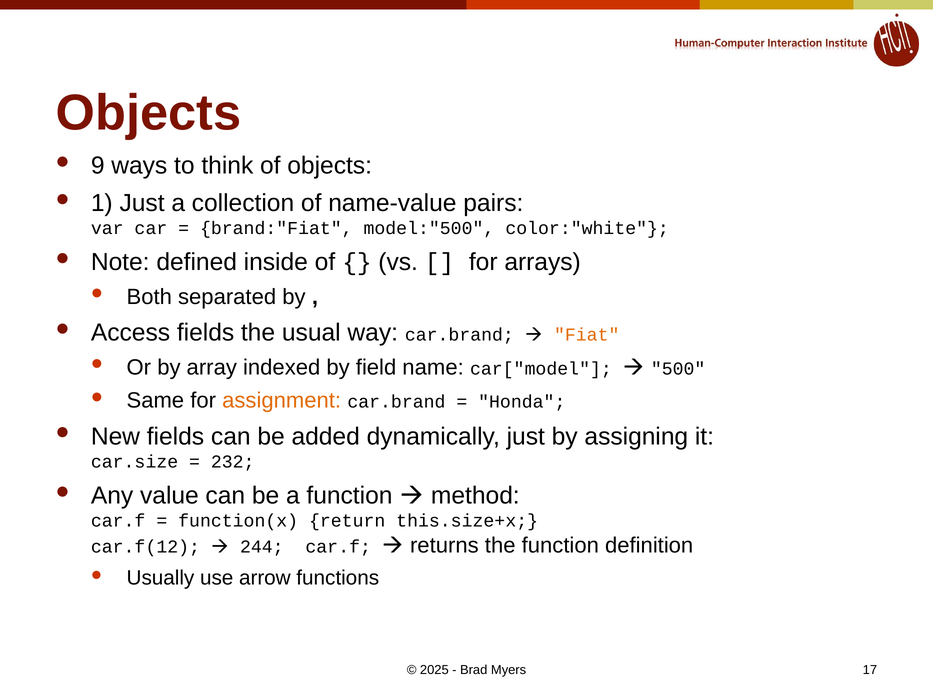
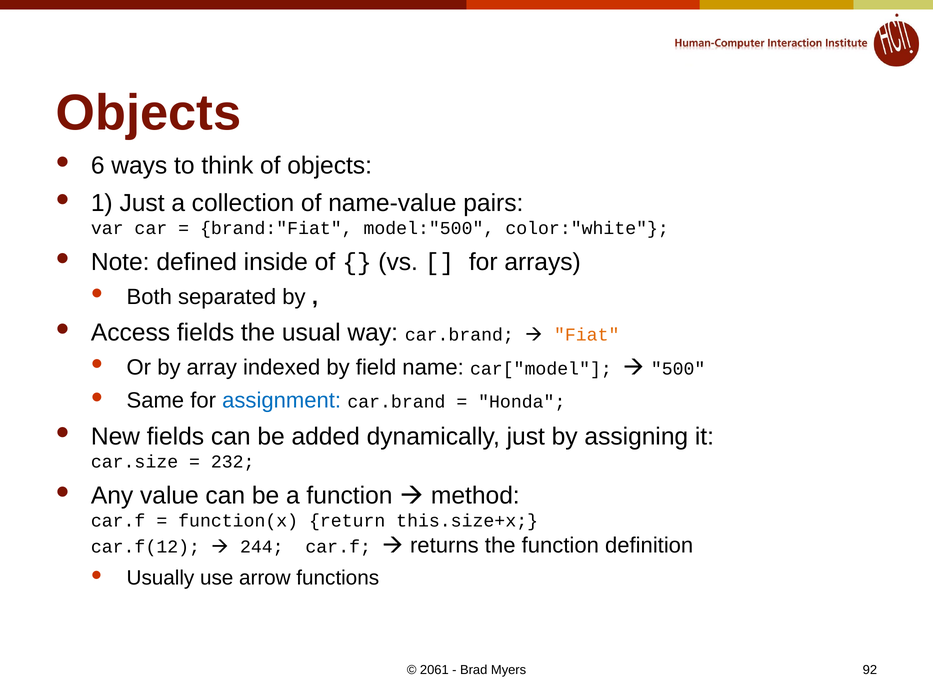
9: 9 -> 6
assignment colour: orange -> blue
2025: 2025 -> 2061
17: 17 -> 92
